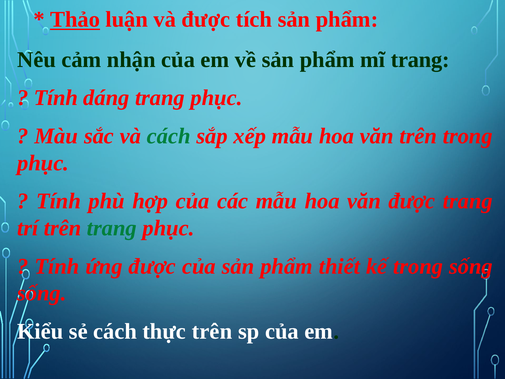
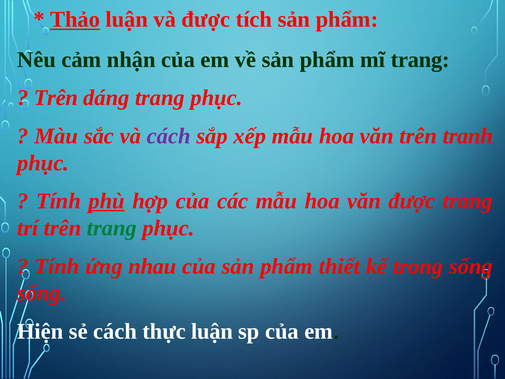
Tính at (56, 98): Tính -> Trên
cách at (169, 136) colour: green -> purple
trên trong: trong -> tranh
phù underline: none -> present
ứng được: được -> nhau
Kiểu: Kiểu -> Hiện
thực trên: trên -> luận
